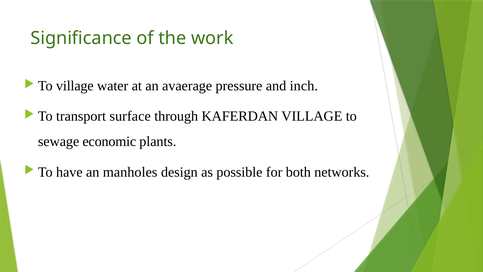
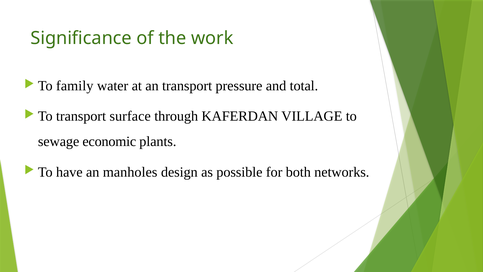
To village: village -> family
an avaerage: avaerage -> transport
inch: inch -> total
